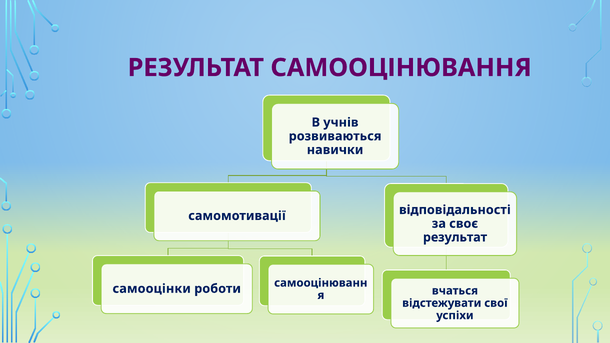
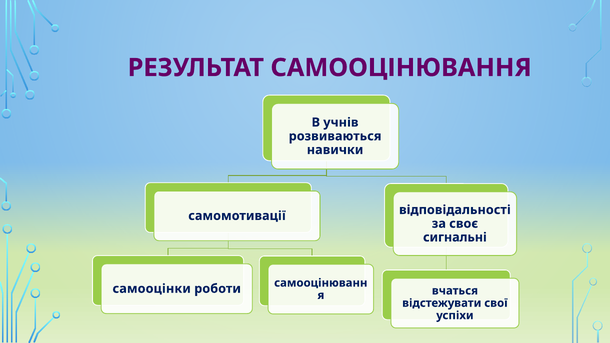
результат at (455, 237): результат -> сигнальні
